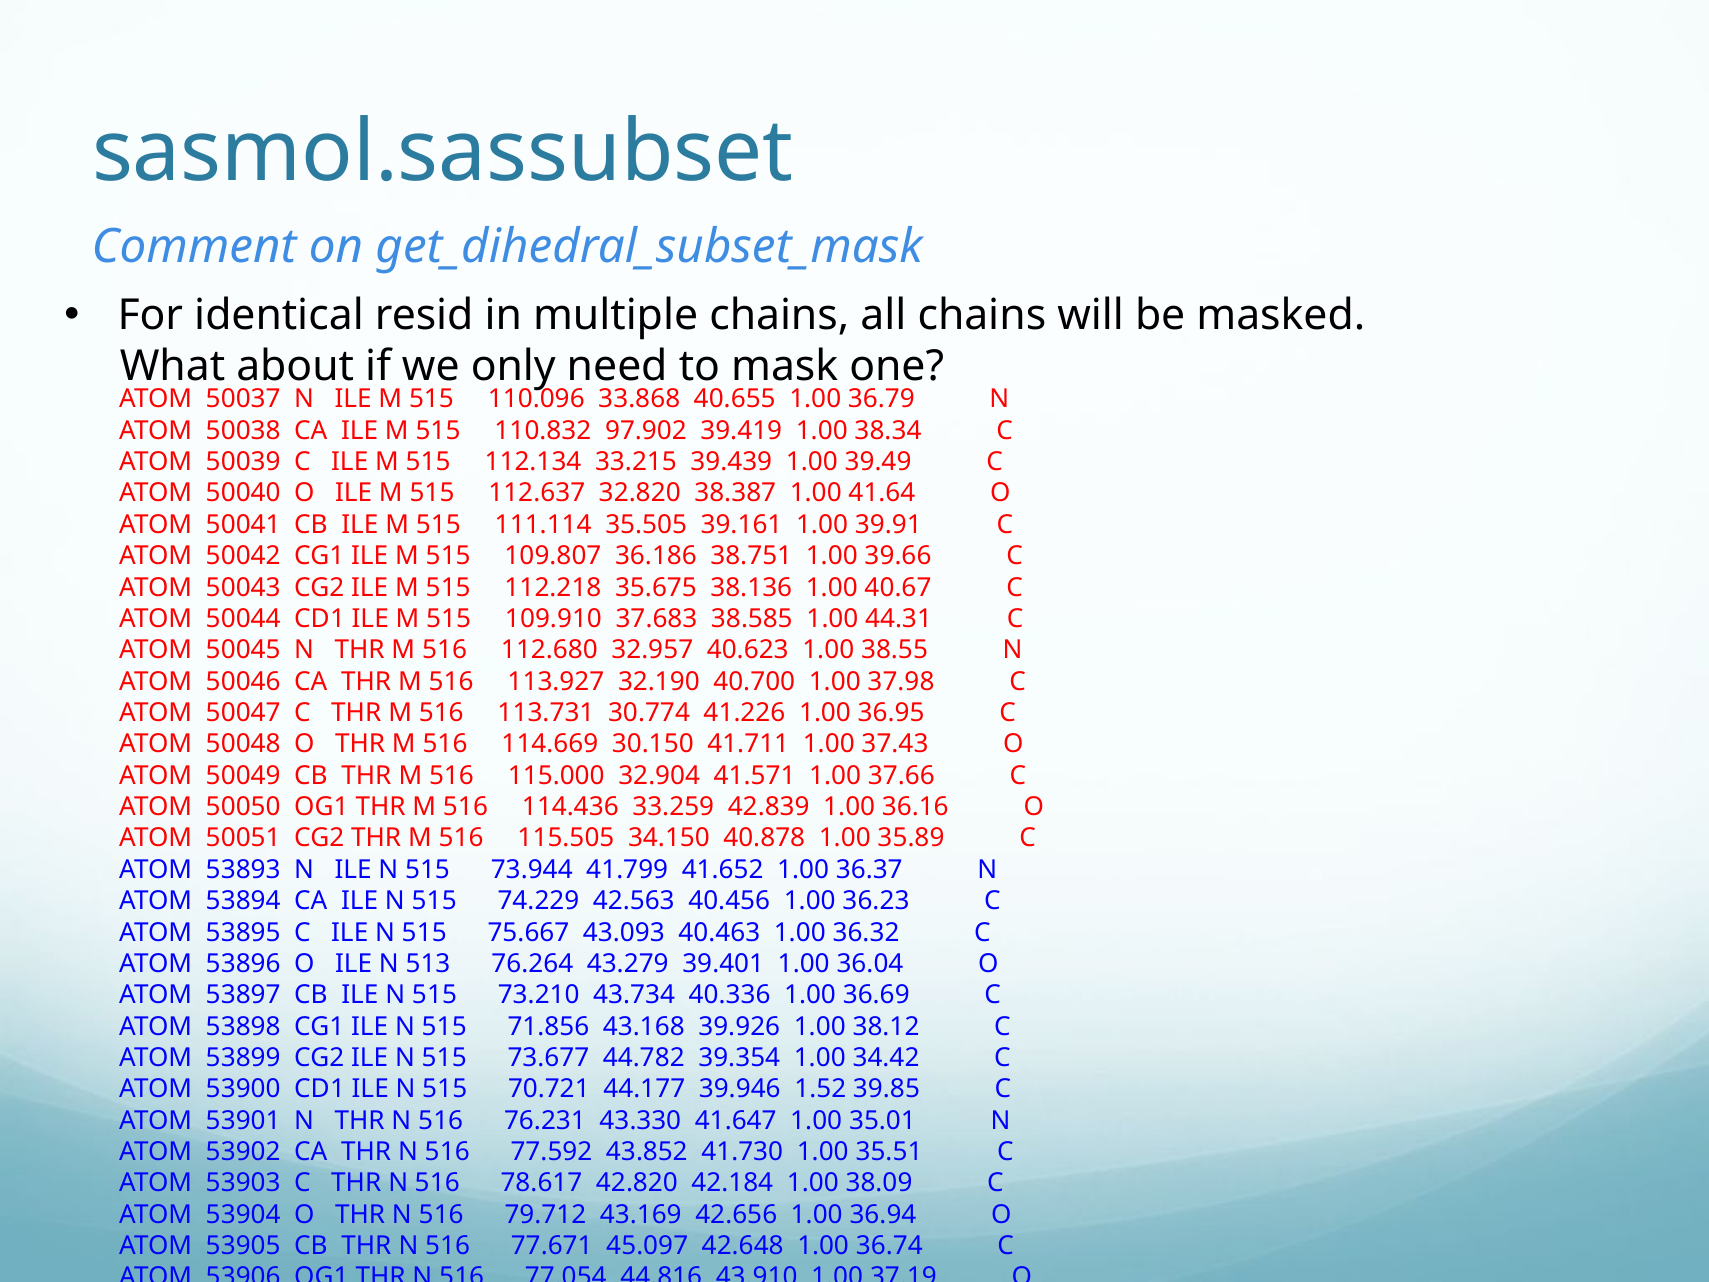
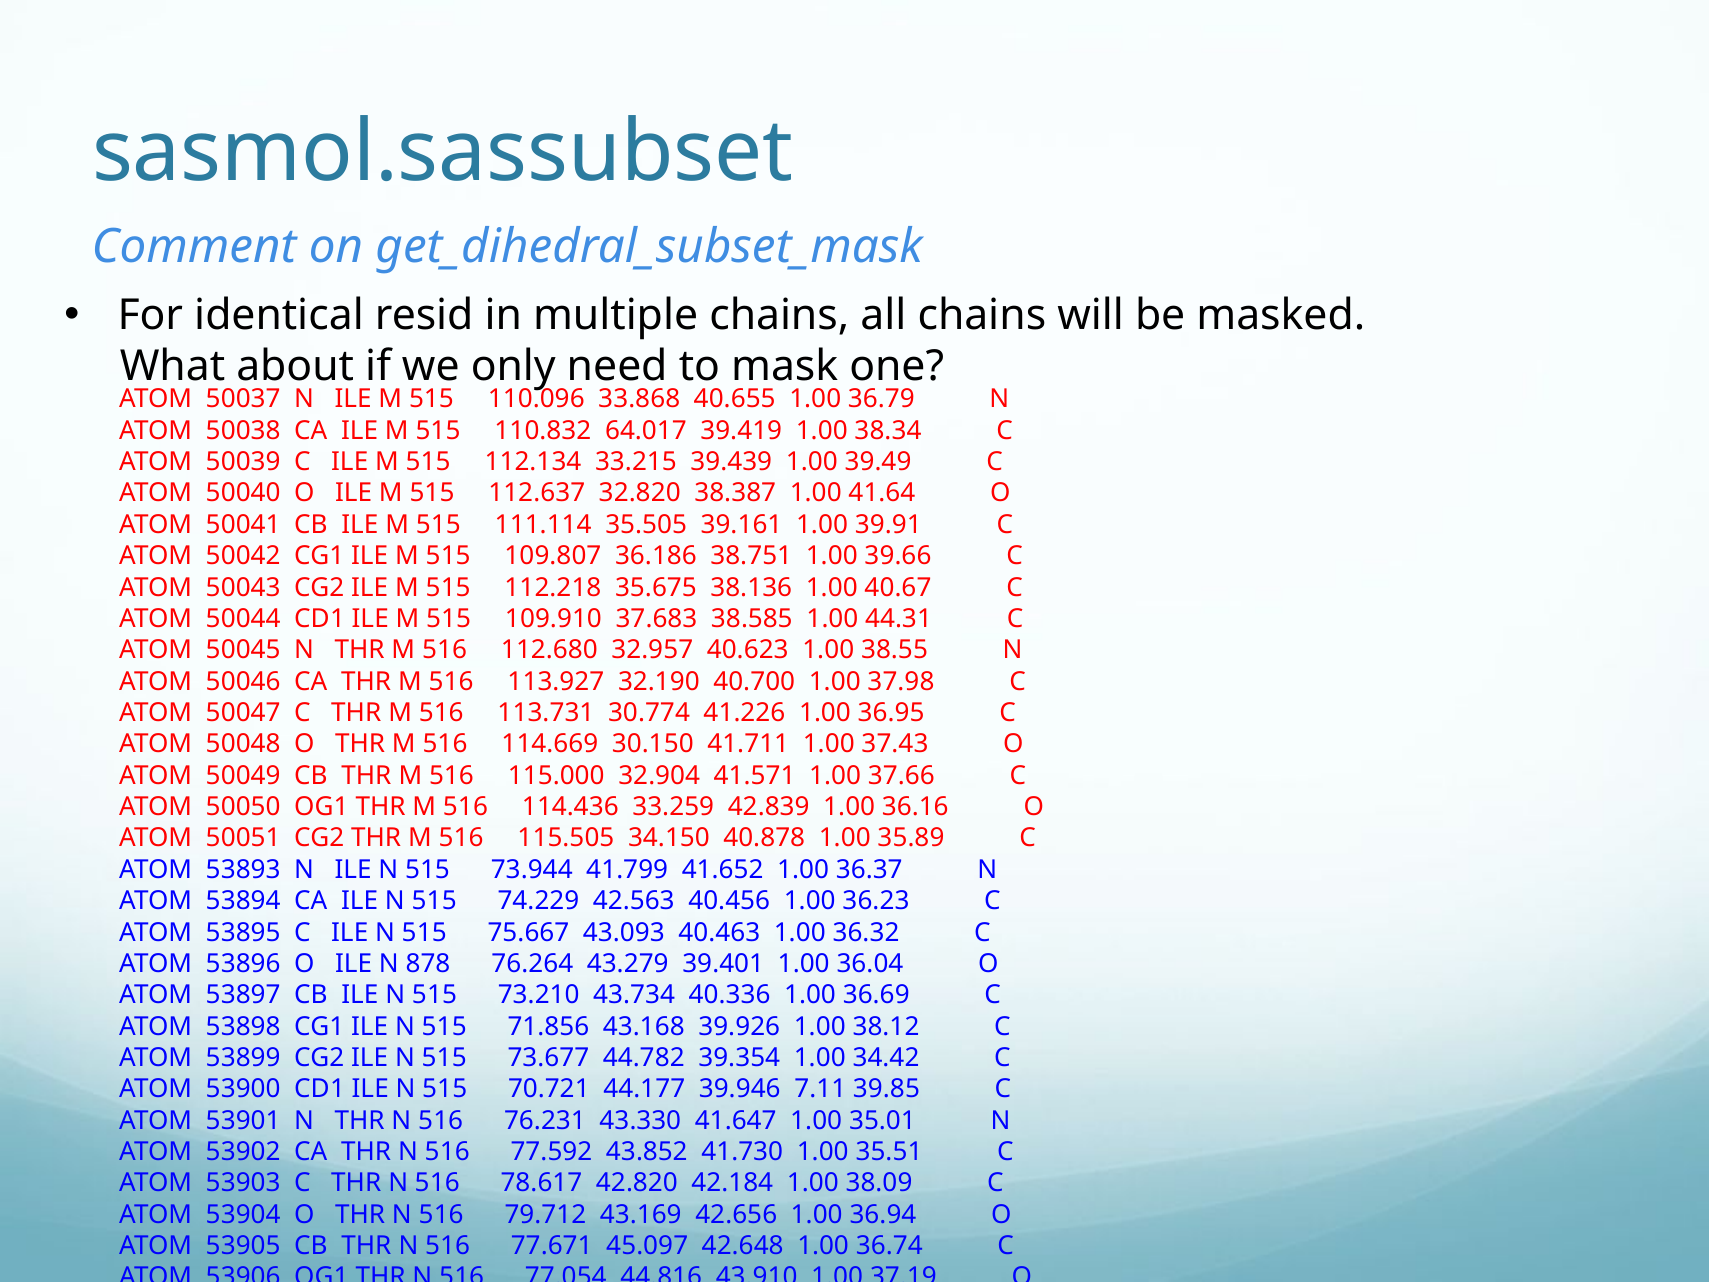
97.902: 97.902 -> 64.017
513: 513 -> 878
1.52: 1.52 -> 7.11
